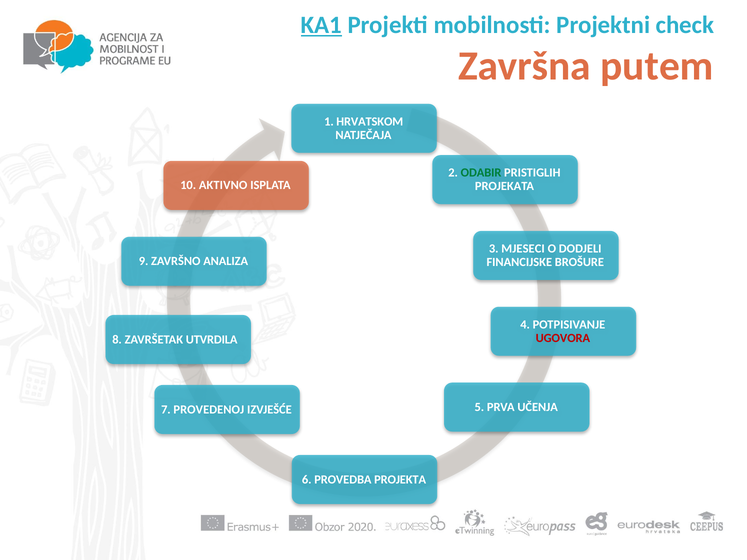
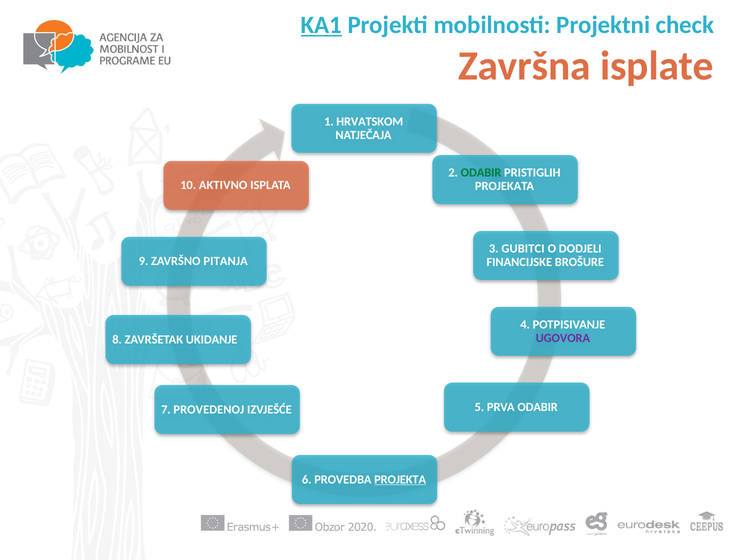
putem: putem -> isplate
MJESECI: MJESECI -> GUBITCI
ANALIZA: ANALIZA -> PITANJA
UGOVORA colour: red -> purple
UTVRDILA: UTVRDILA -> UKIDANJE
PRVA UČENJA: UČENJA -> ODABIR
PROJEKTA underline: none -> present
